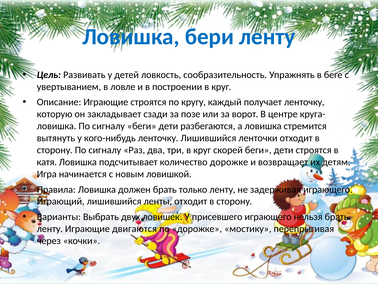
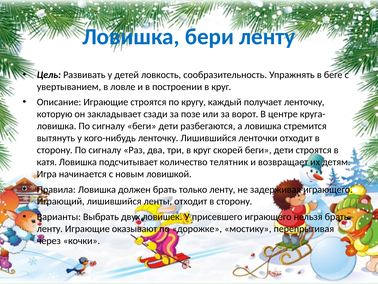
количество дорожке: дорожке -> телятник
двигаются: двигаются -> оказывают
